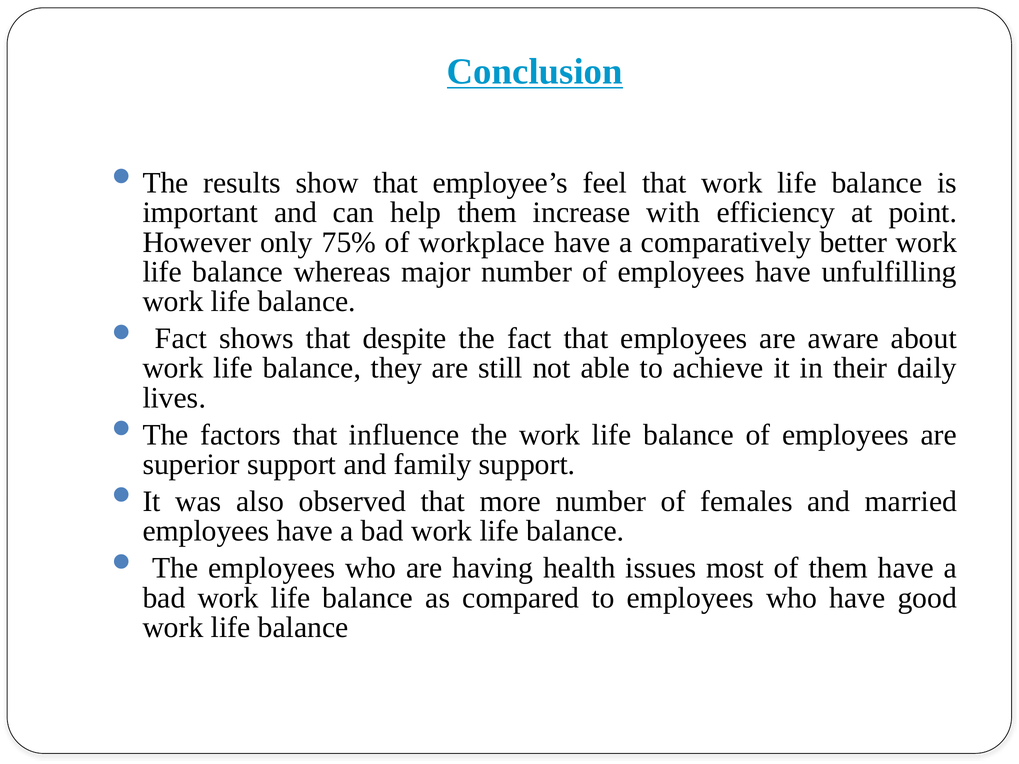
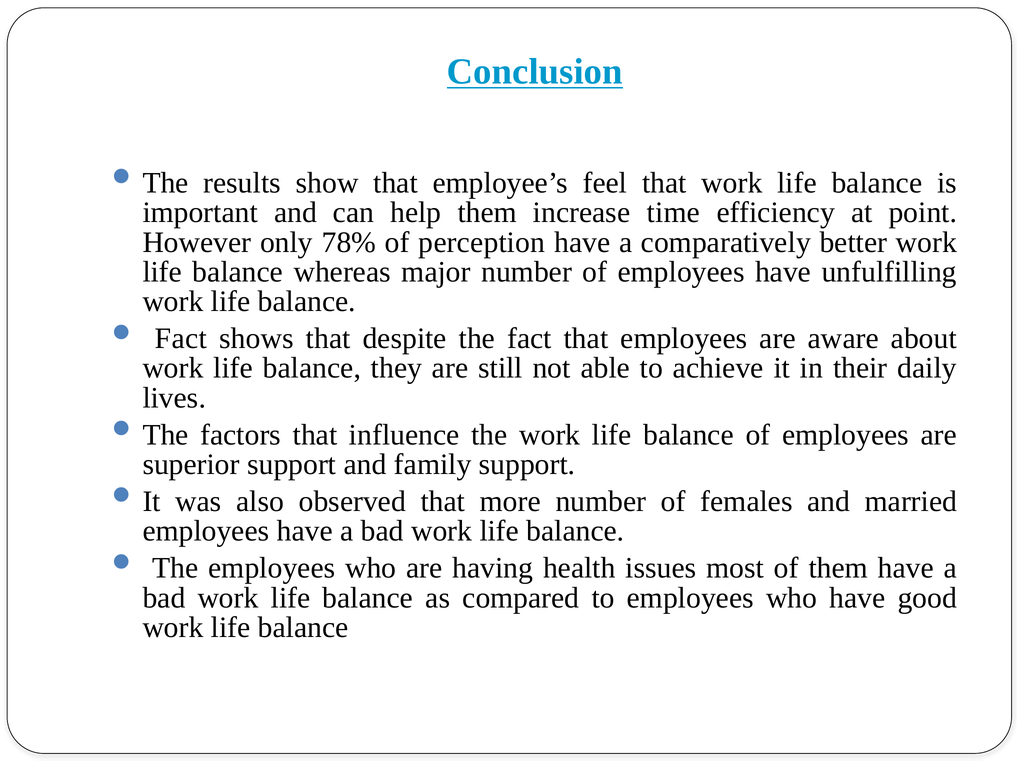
with: with -> time
75%: 75% -> 78%
workplace: workplace -> perception
